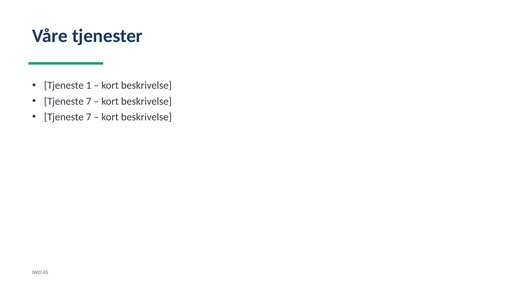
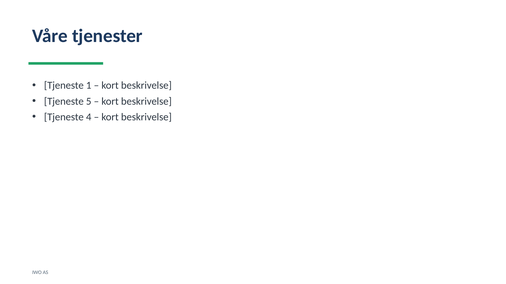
7 at (89, 102): 7 -> 5
7 at (89, 117): 7 -> 4
